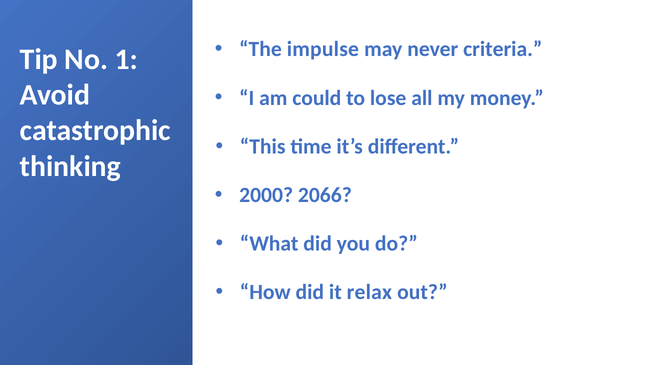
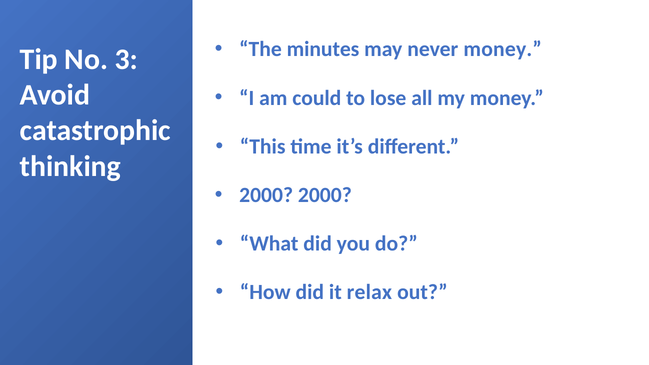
impulse: impulse -> minutes
never criteria: criteria -> money
1: 1 -> 3
2000 2066: 2066 -> 2000
